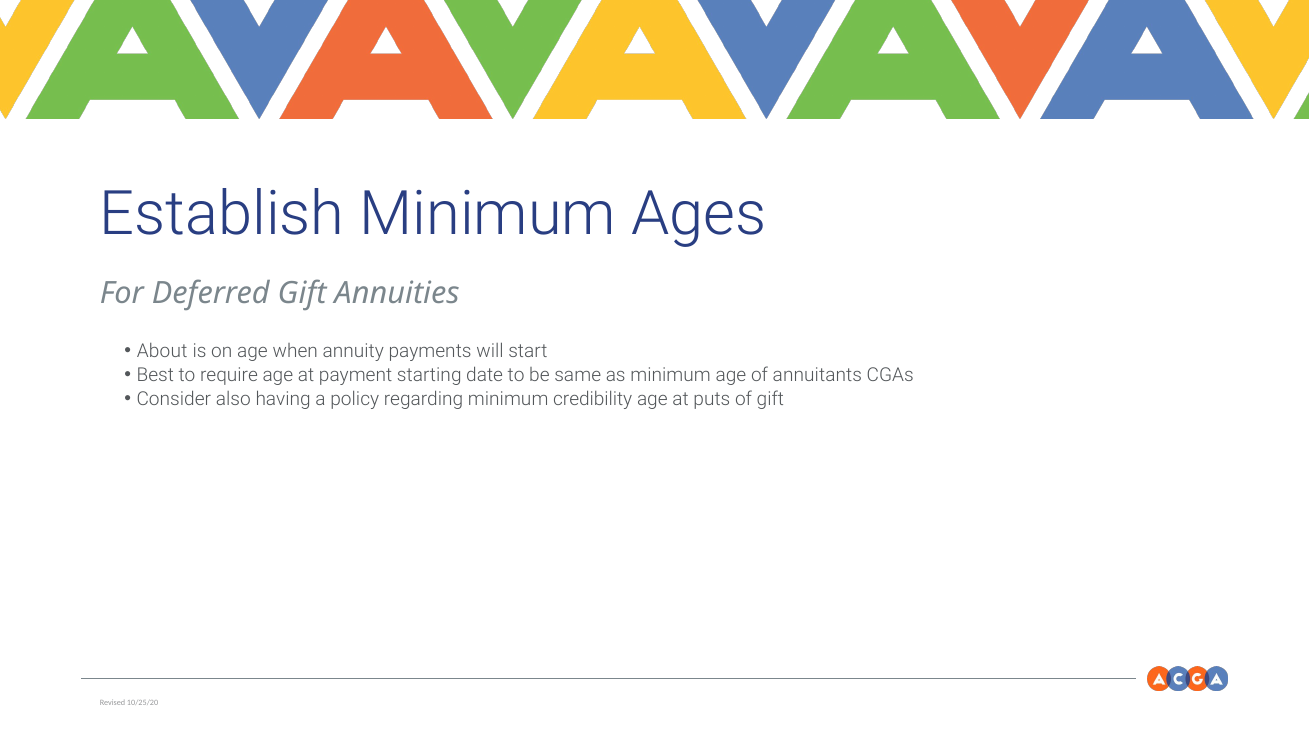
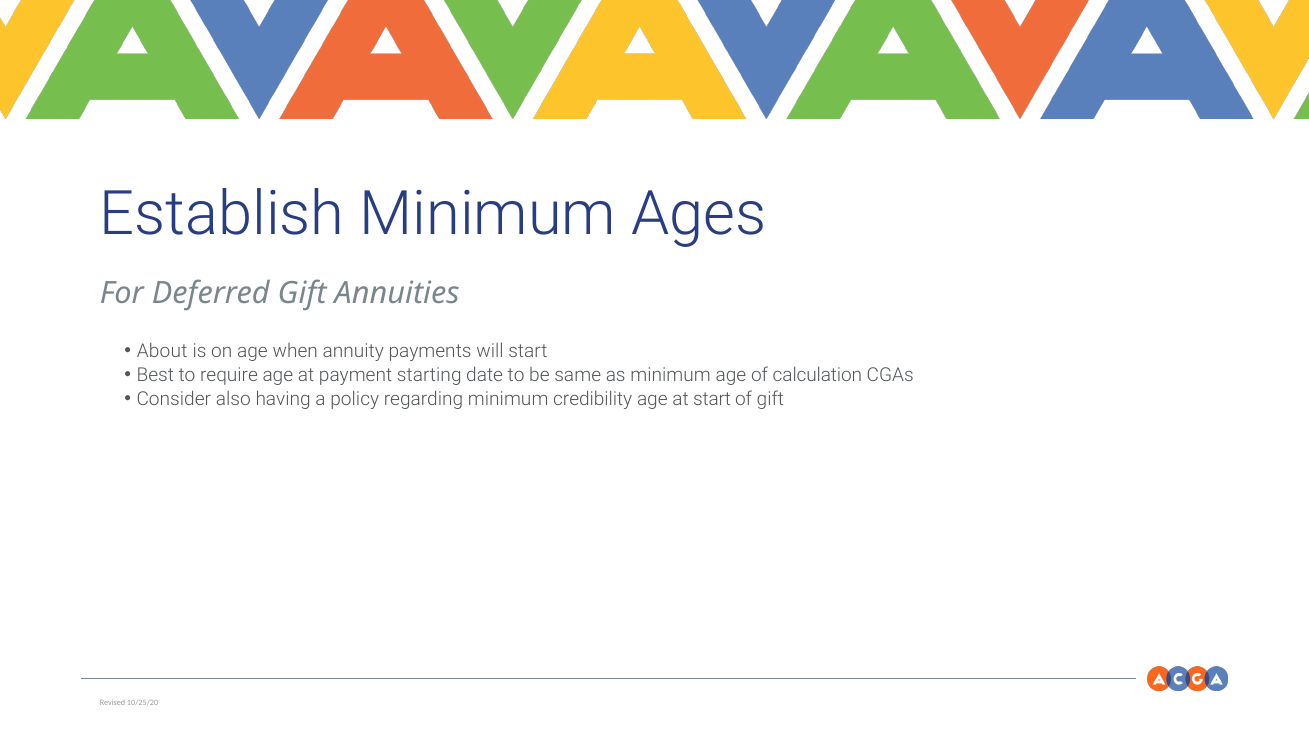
annuitants: annuitants -> calculation
at puts: puts -> start
